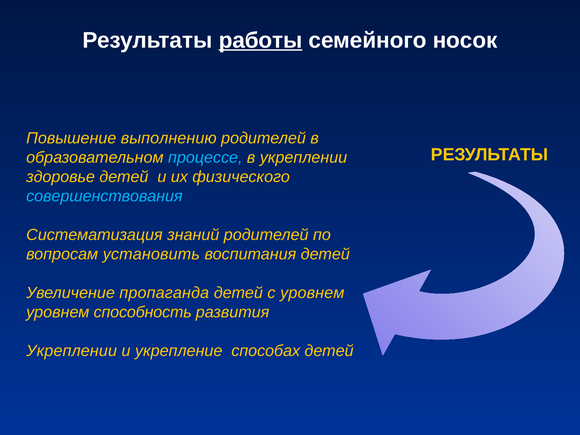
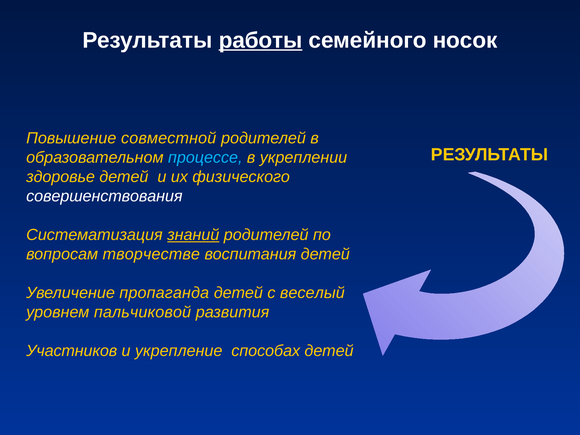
выполнению: выполнению -> совместной
совершенствования colour: light blue -> white
знаний underline: none -> present
установить: установить -> творчестве
с уровнем: уровнем -> веселый
способность: способность -> пальчиковой
Укреплении at (72, 351): Укреплении -> Участников
